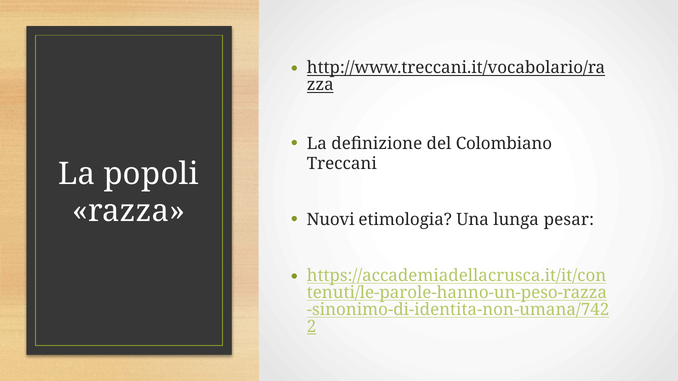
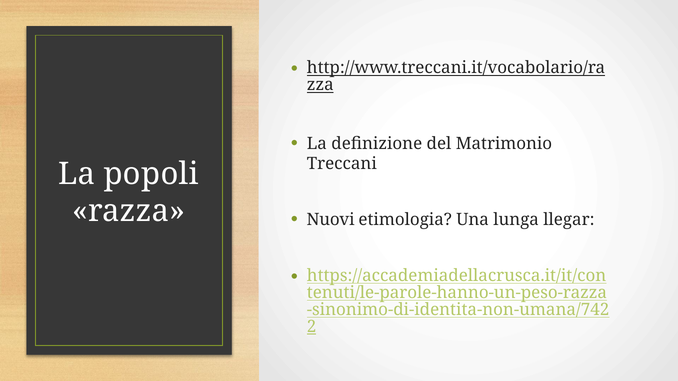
Colombiano: Colombiano -> Matrimonio
pesar: pesar -> llegar
